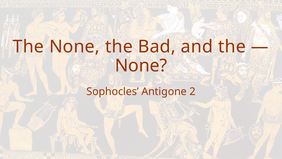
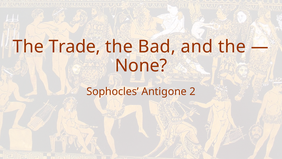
The None: None -> Trade
